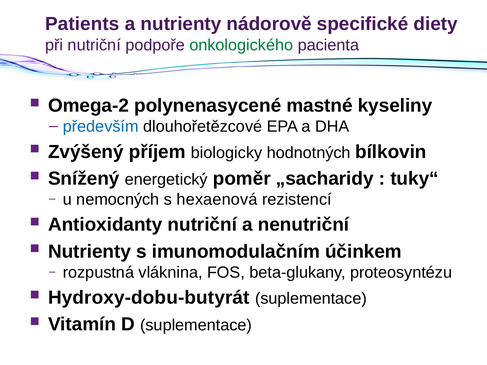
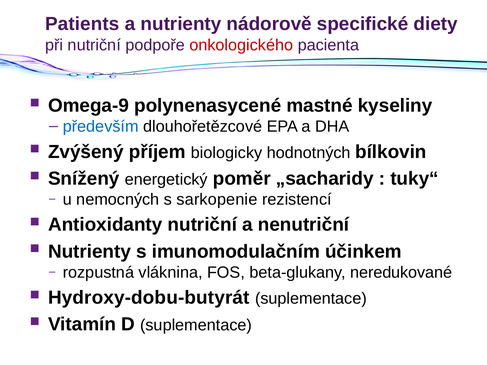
onkologického colour: green -> red
Omega-2: Omega-2 -> Omega-9
hexaenová: hexaenová -> sarkopenie
proteosyntézu: proteosyntézu -> neredukované
